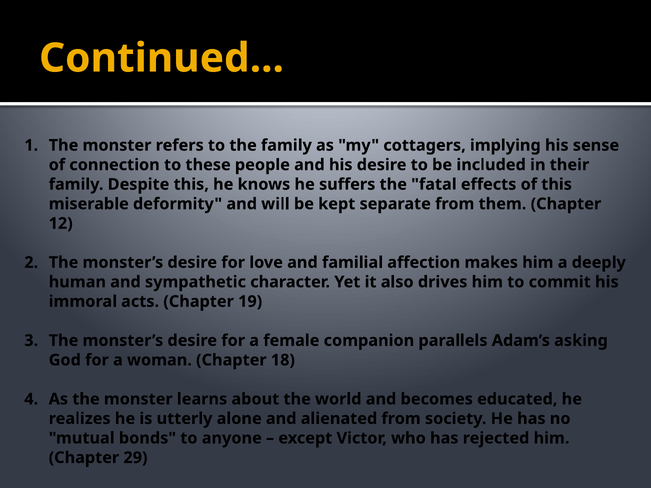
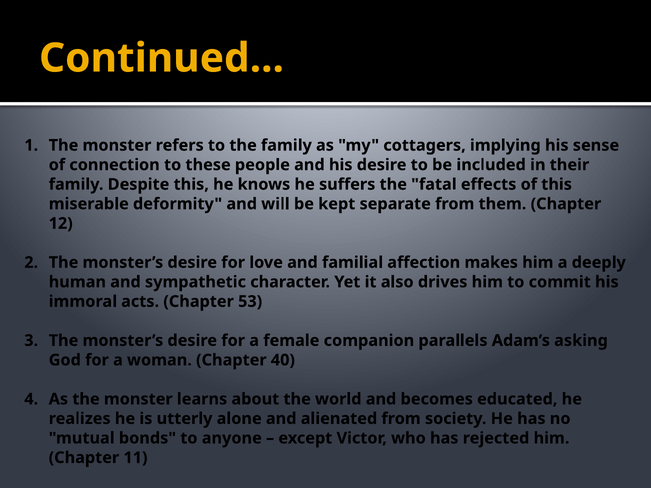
19: 19 -> 53
18: 18 -> 40
29: 29 -> 11
